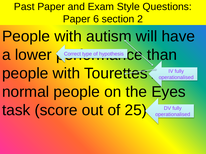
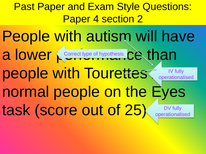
6: 6 -> 4
